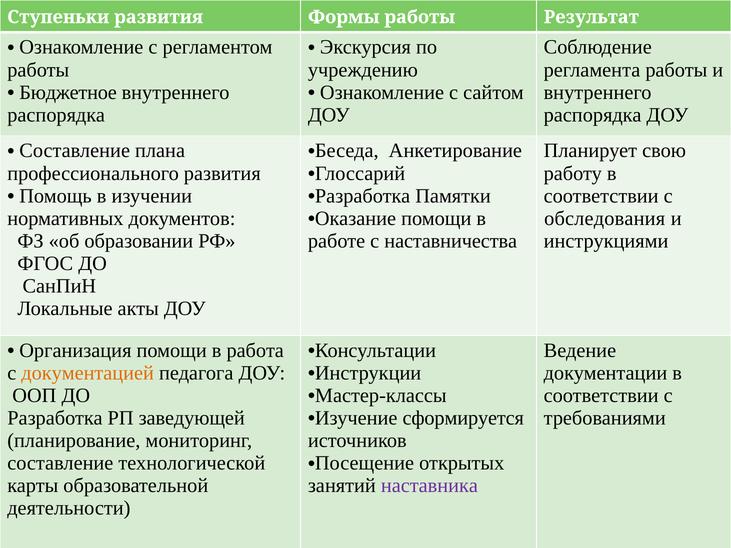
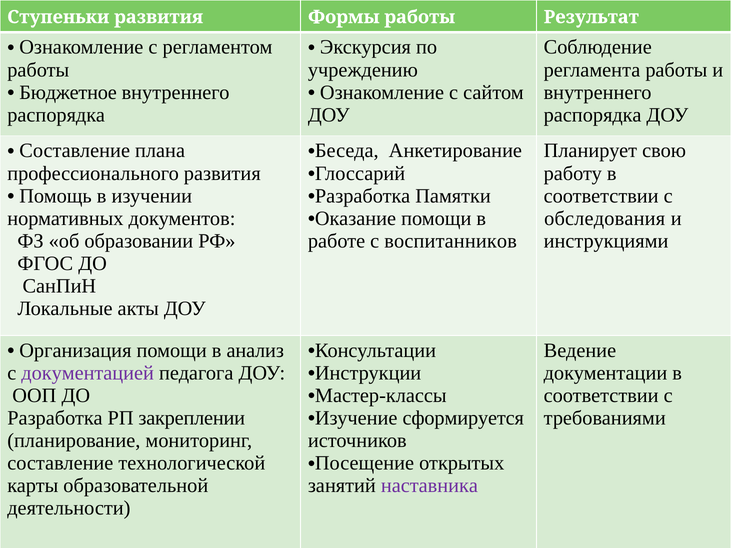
наставничества: наставничества -> воспитанников
работа: работа -> анализ
документацией colour: orange -> purple
заведующей: заведующей -> закреплении
